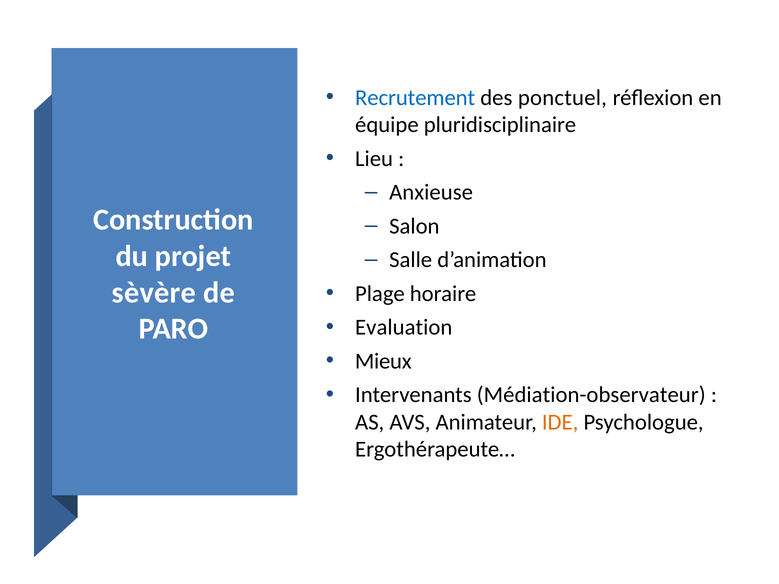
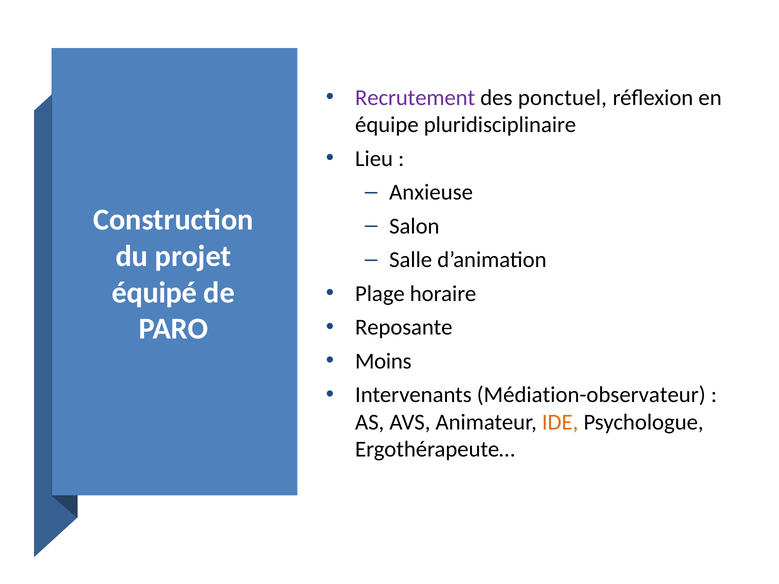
Recrutement colour: blue -> purple
sèvère: sèvère -> équipé
Evaluation: Evaluation -> Reposante
Mieux: Mieux -> Moins
